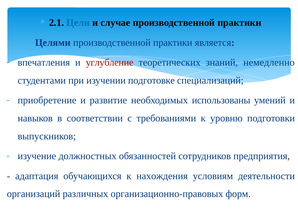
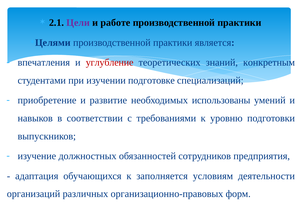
Цели colour: blue -> purple
случае: случае -> работе
немедленно: немедленно -> конкретным
нахождения: нахождения -> заполняется
